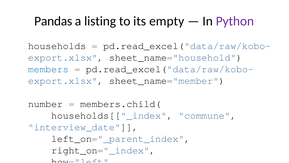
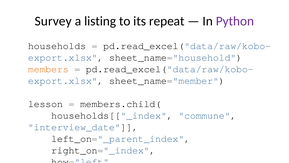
Pandas: Pandas -> Survey
empty: empty -> repeat
members colour: blue -> orange
number: number -> lesson
